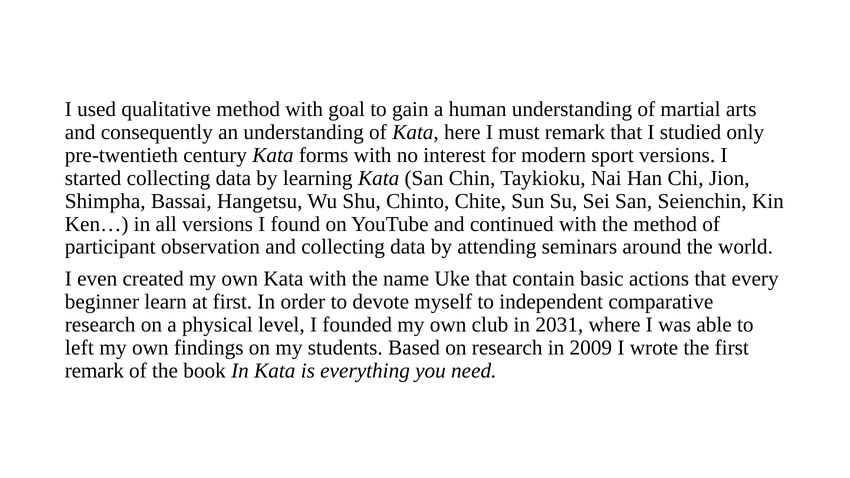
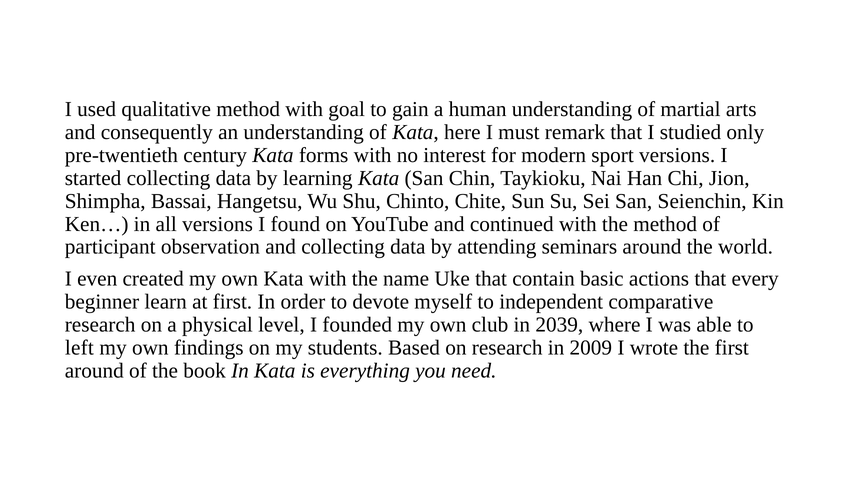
2031: 2031 -> 2039
remark at (94, 371): remark -> around
